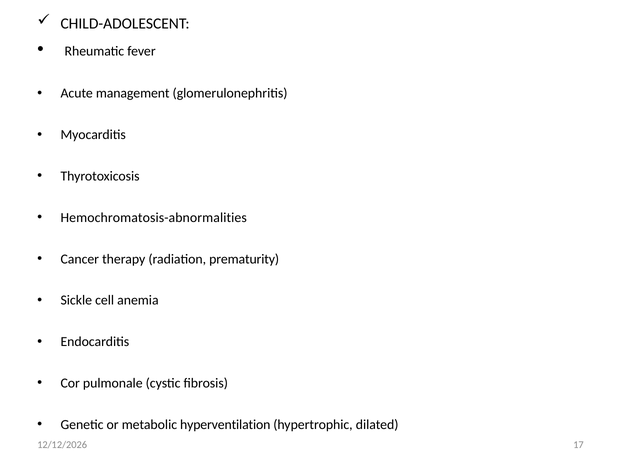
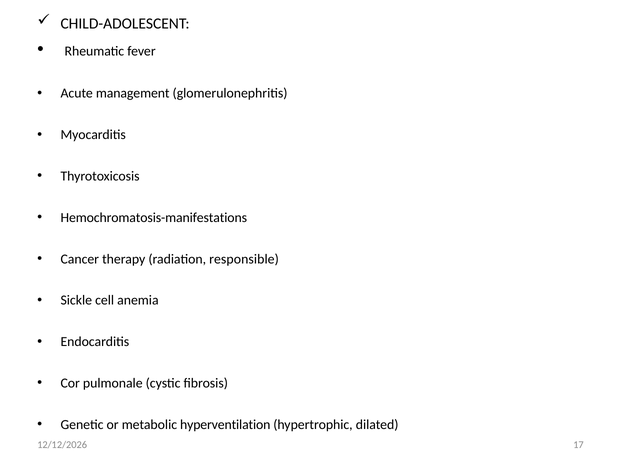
Hemochromatosis-abnormalities: Hemochromatosis-abnormalities -> Hemochromatosis-manifestations
prematurity: prematurity -> responsible
